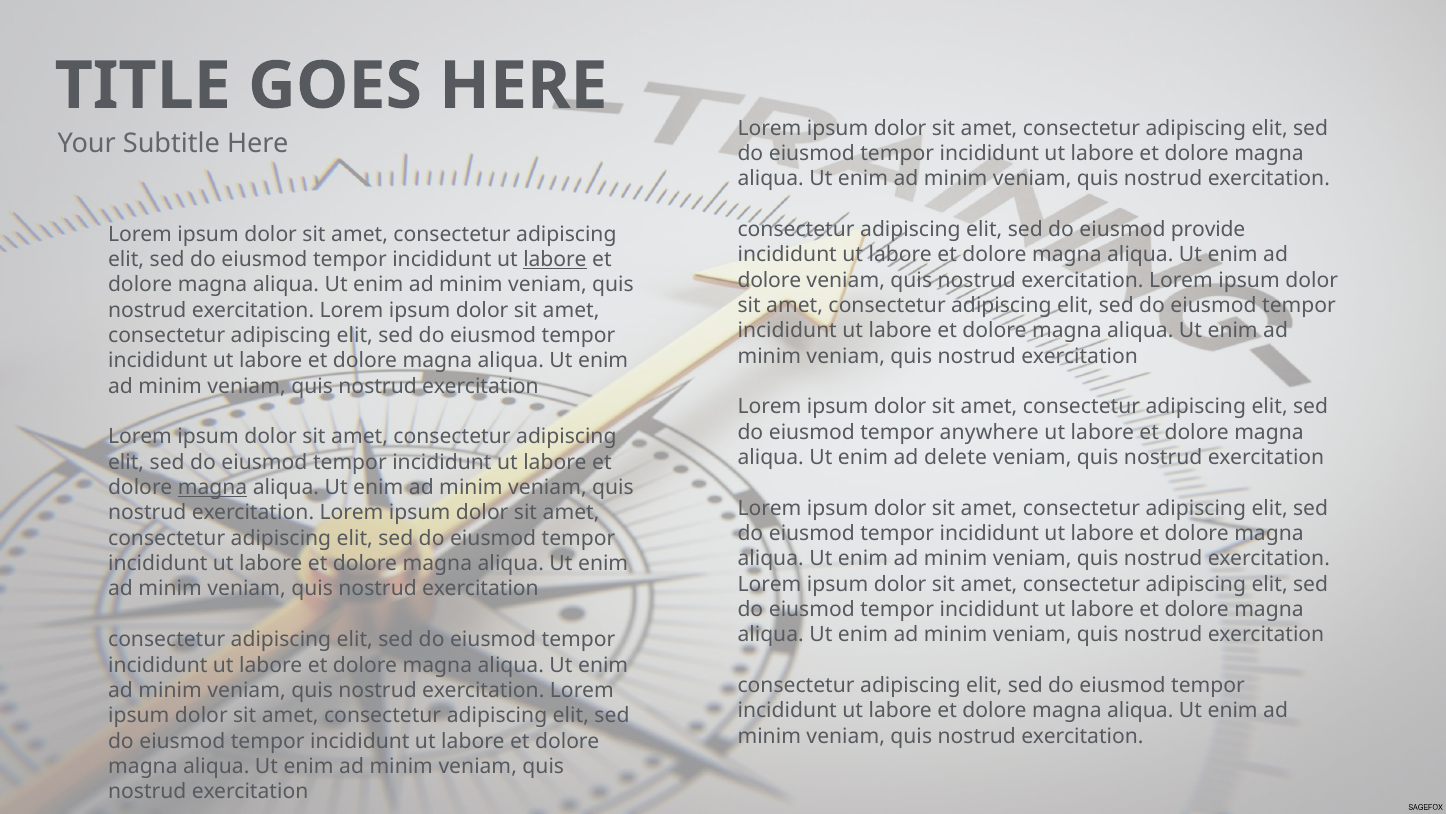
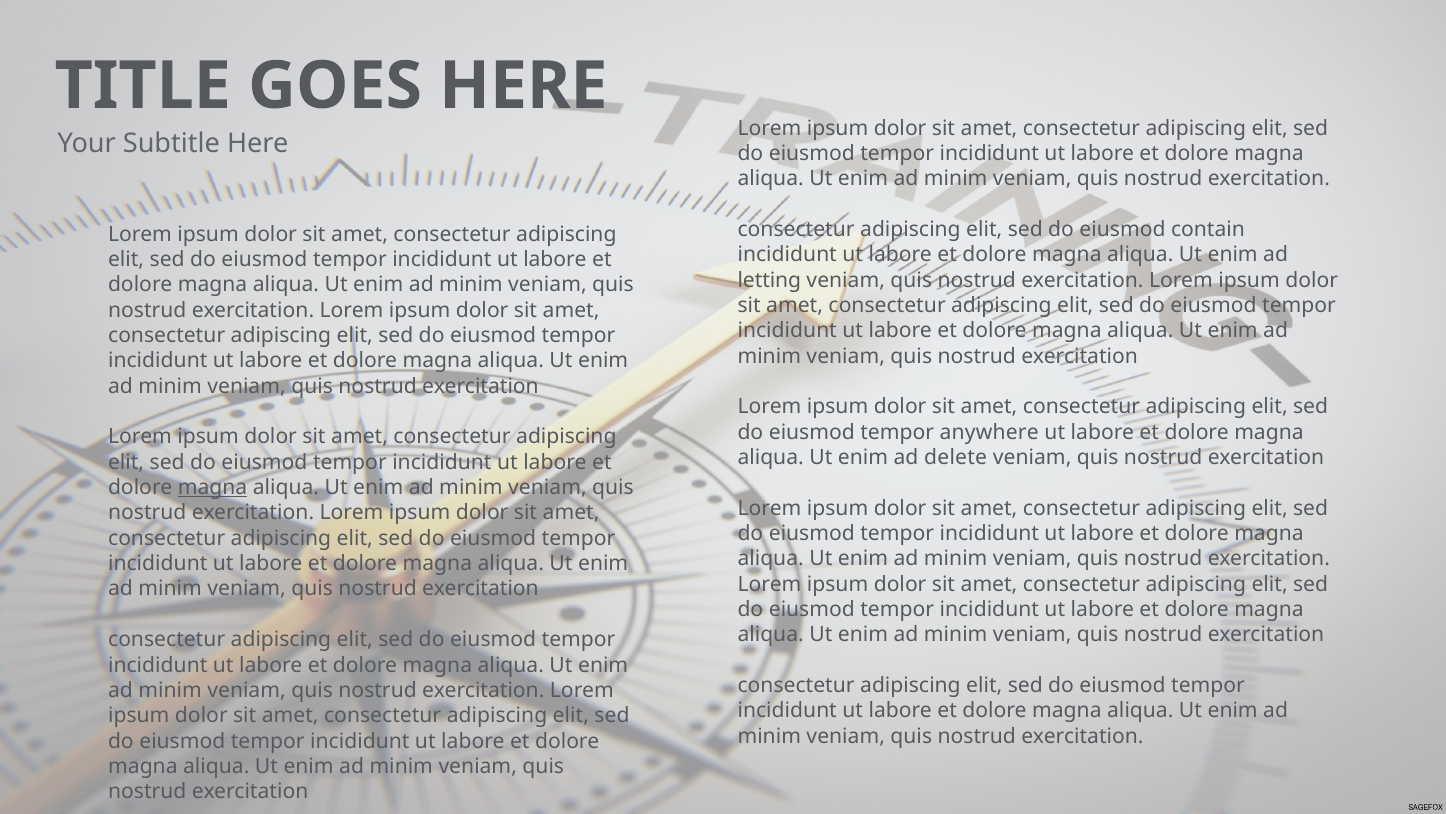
provide: provide -> contain
labore at (555, 259) underline: present -> none
dolore at (769, 280): dolore -> letting
